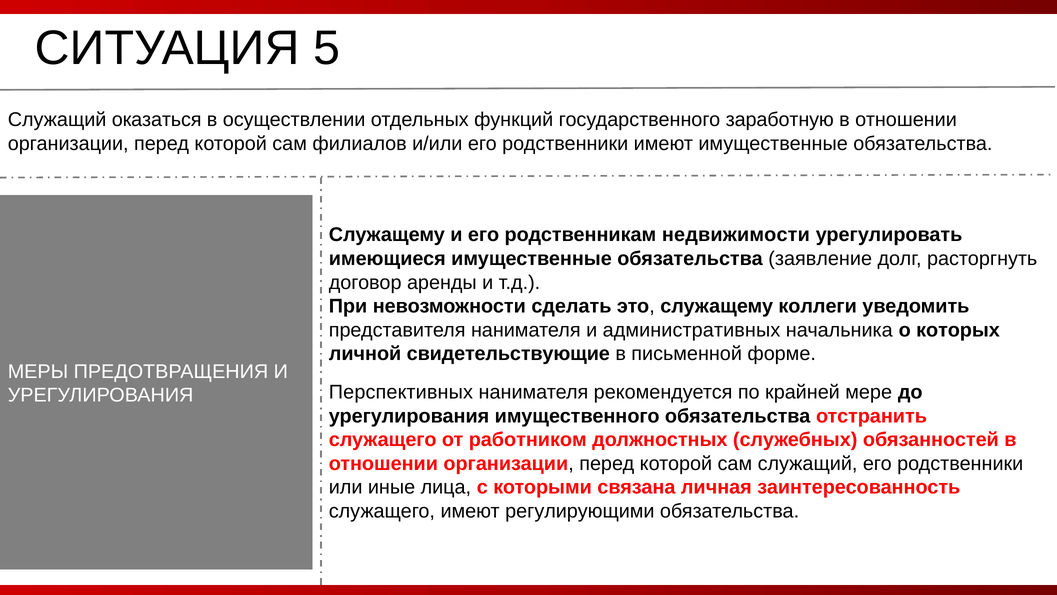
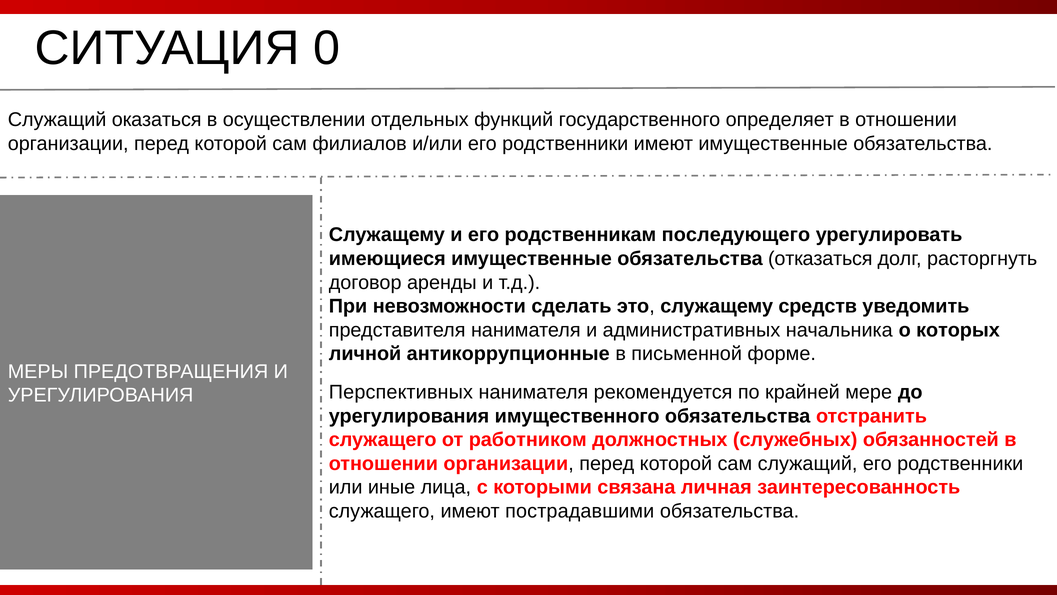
5: 5 -> 0
заработную: заработную -> определяет
недвижимости: недвижимости -> последующего
заявление: заявление -> отказаться
коллеги: коллеги -> средств
свидетельствующие: свидетельствующие -> антикоррупционные
регулирующими: регулирующими -> пострадавшими
